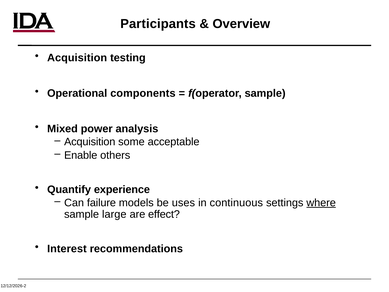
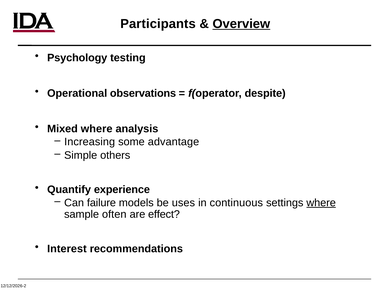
Overview underline: none -> present
Acquisition at (77, 58): Acquisition -> Psychology
components: components -> observations
f(operator sample: sample -> despite
Mixed power: power -> where
Acquisition at (90, 142): Acquisition -> Increasing
acceptable: acceptable -> advantage
Enable: Enable -> Simple
large: large -> often
